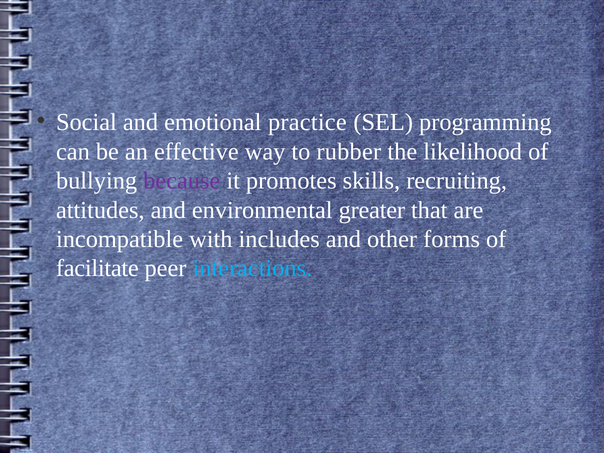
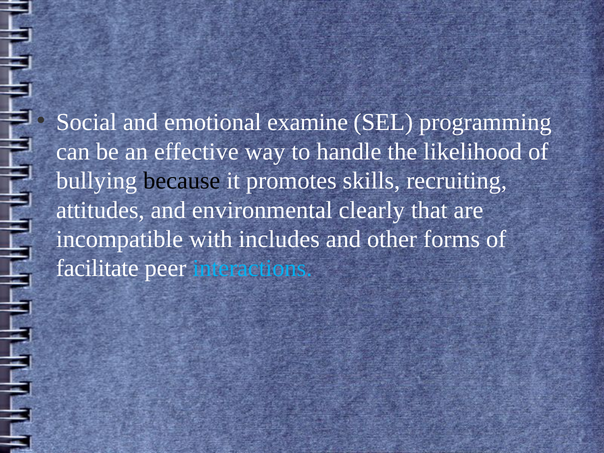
practice: practice -> examine
rubber: rubber -> handle
because colour: purple -> black
greater: greater -> clearly
